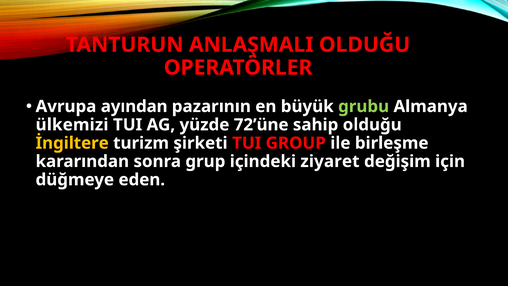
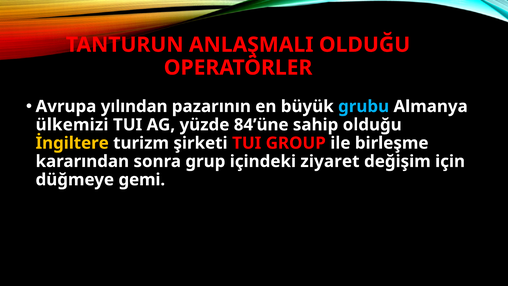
ayından: ayından -> yılından
grubu colour: light green -> light blue
72’üne: 72’üne -> 84’üne
eden: eden -> gemi
